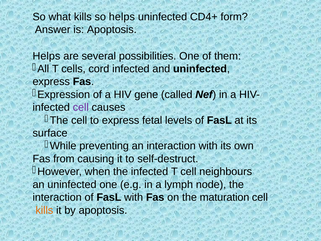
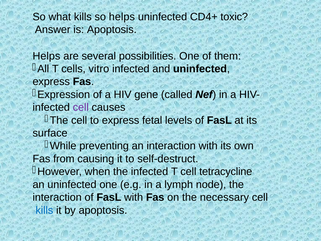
form: form -> toxic
cord: cord -> vitro
neighbours: neighbours -> tetracycline
maturation: maturation -> necessary
kills at (44, 210) colour: orange -> blue
